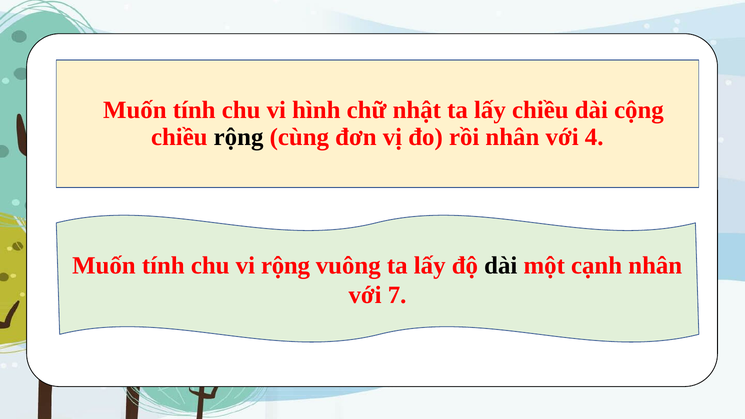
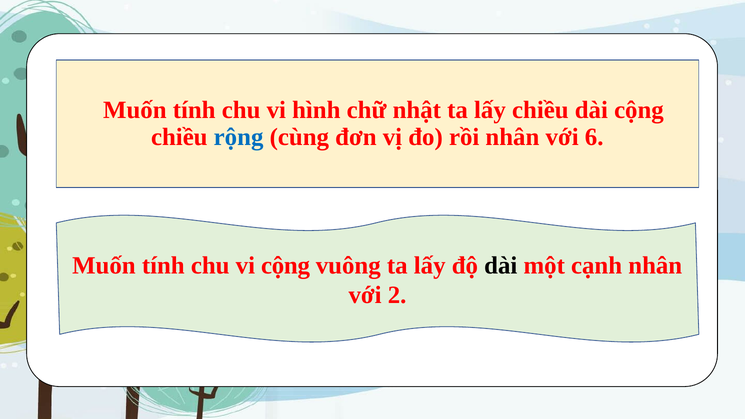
rộng at (239, 137) colour: black -> blue
4: 4 -> 6
vi rộng: rộng -> cộng
7: 7 -> 2
